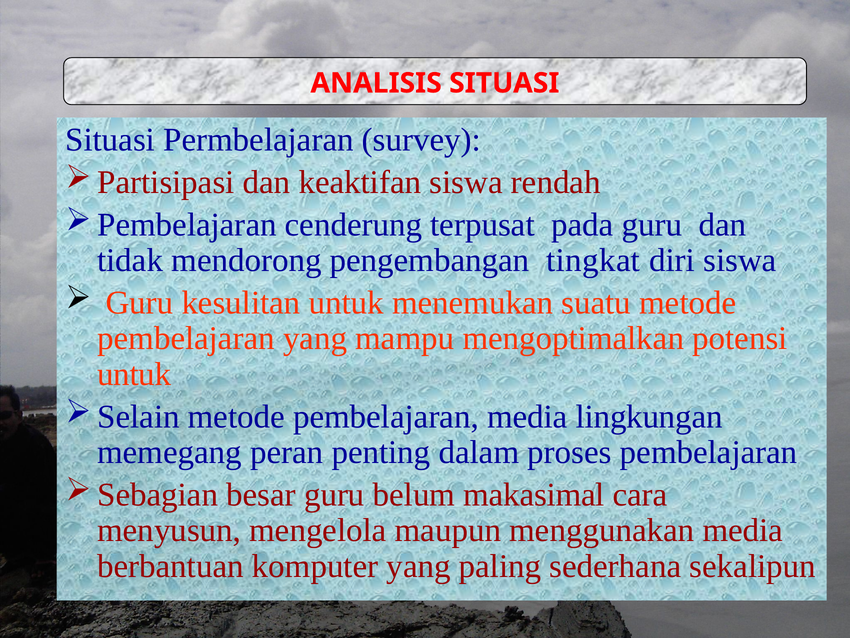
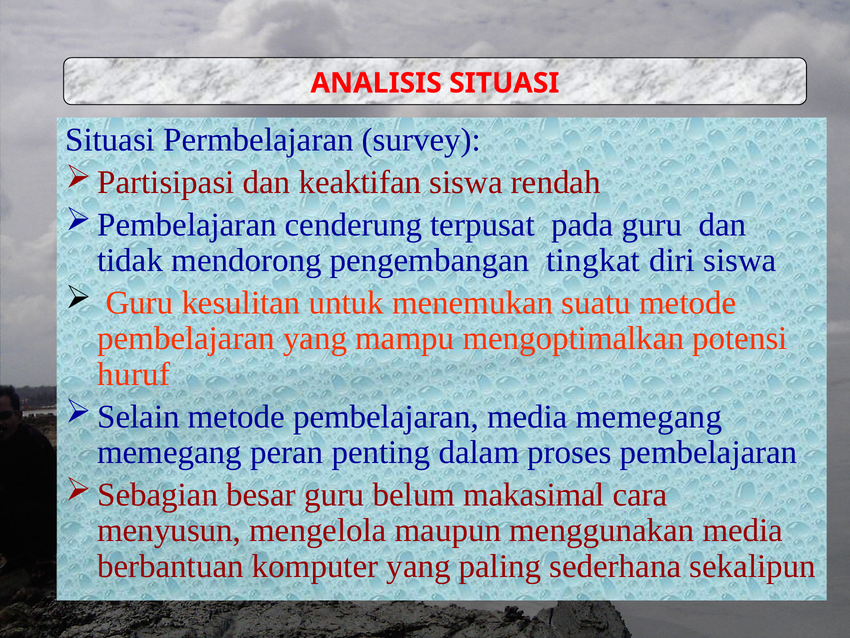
untuk at (134, 374): untuk -> huruf
media lingkungan: lingkungan -> memegang
